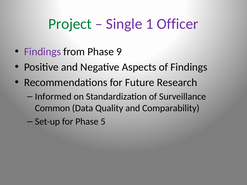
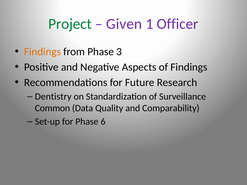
Single: Single -> Given
Findings at (42, 52) colour: purple -> orange
9: 9 -> 3
Informed: Informed -> Dentistry
5: 5 -> 6
